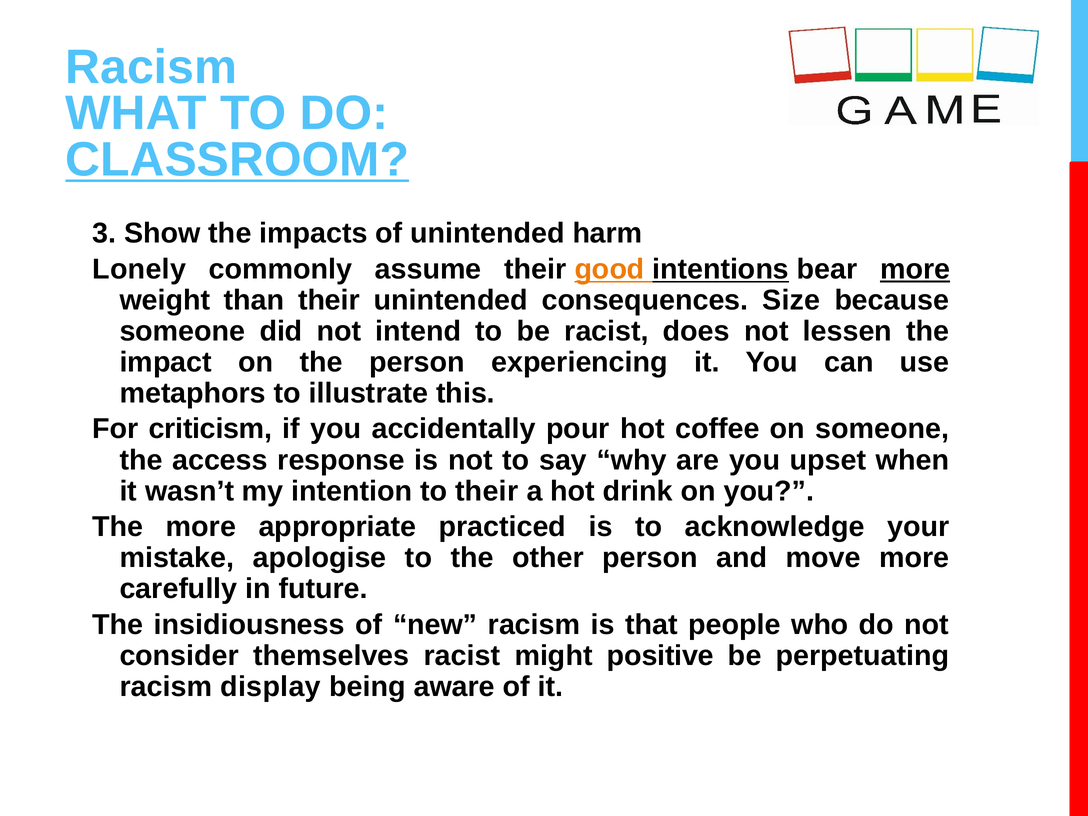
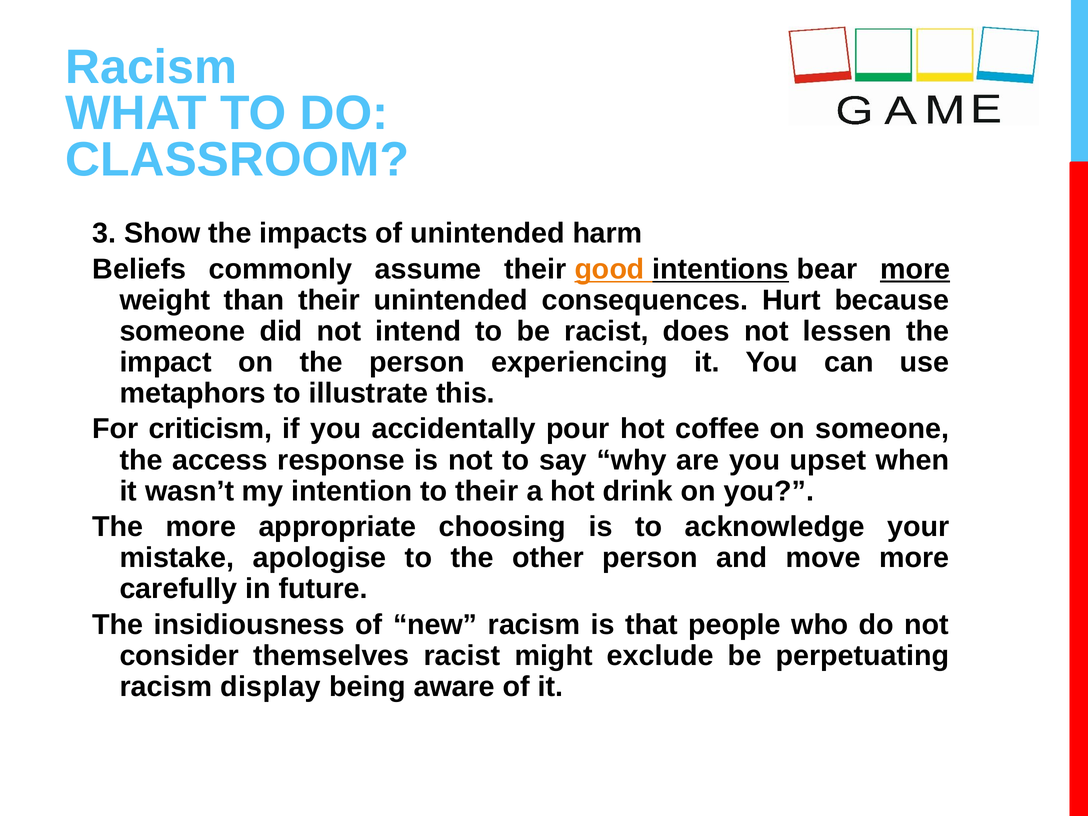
CLASSROOM underline: present -> none
Lonely: Lonely -> Beliefs
Size: Size -> Hurt
practiced: practiced -> choosing
positive: positive -> exclude
